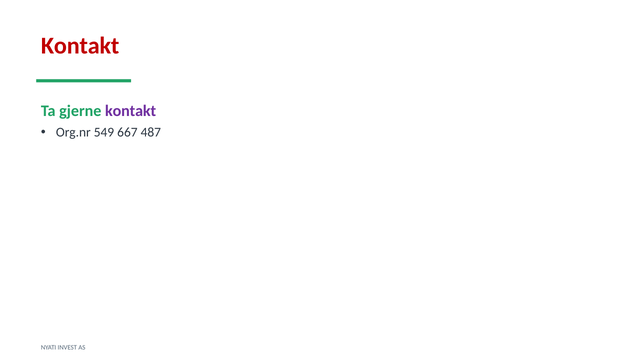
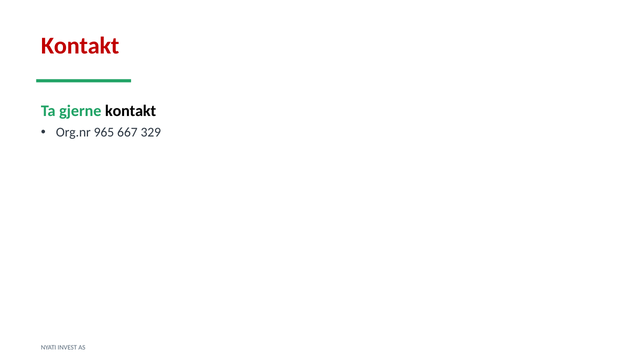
kontakt at (131, 111) colour: purple -> black
549: 549 -> 965
487: 487 -> 329
